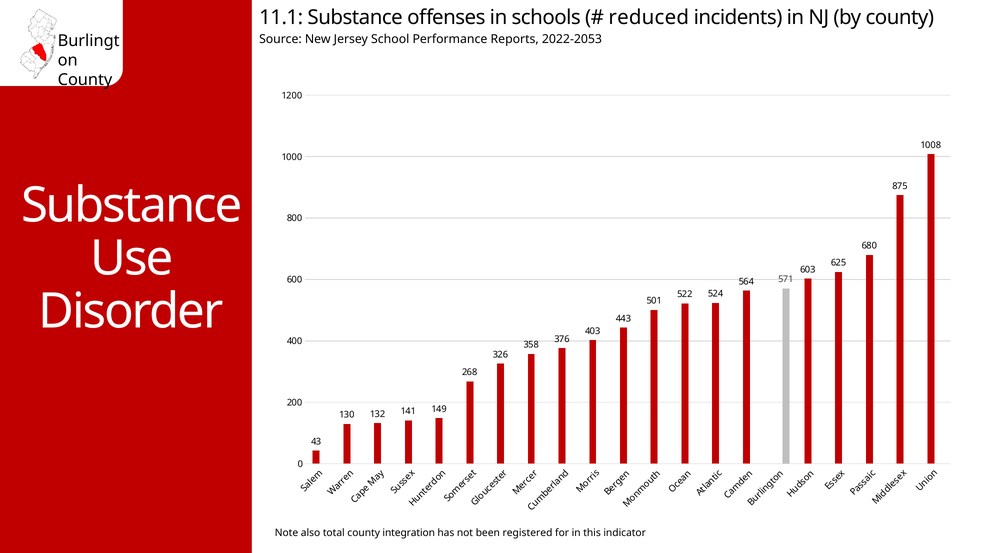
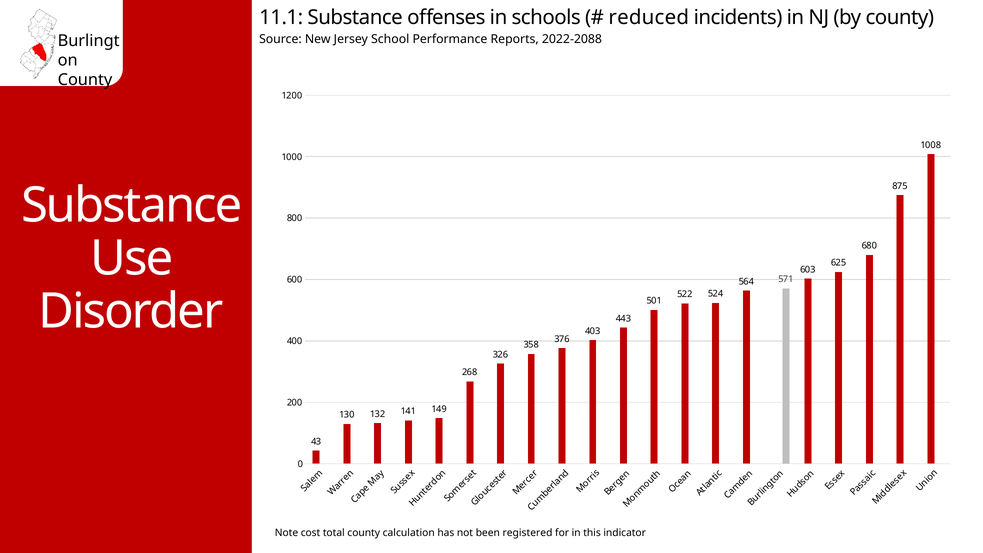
2022-2053: 2022-2053 -> 2022-2088
also: also -> cost
integration: integration -> calculation
